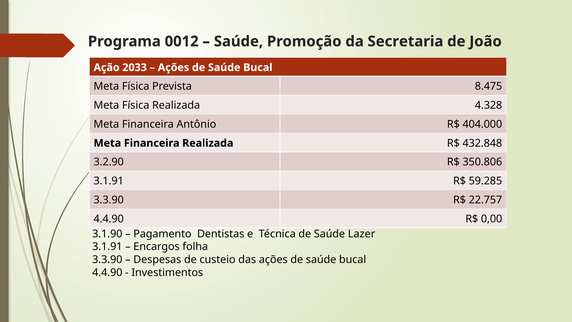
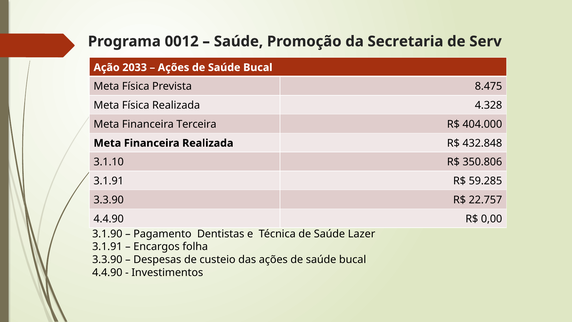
João: João -> Serv
Antônio: Antônio -> Terceira
3.2.90: 3.2.90 -> 3.1.10
